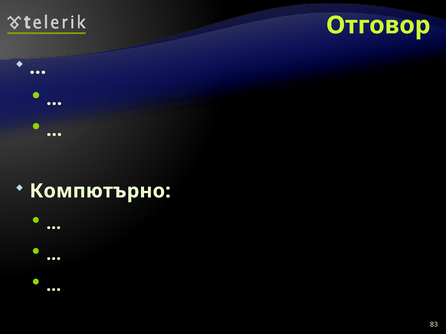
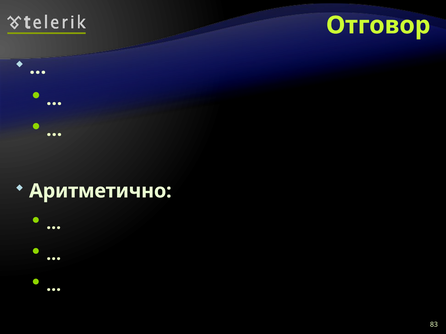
Компютърно: Компютърно -> Аритметично
